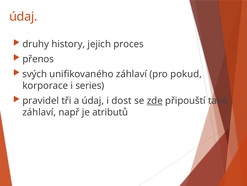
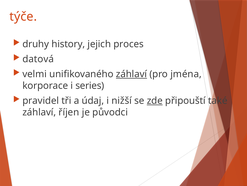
údaj at (23, 17): údaj -> týče
přenos: přenos -> datová
svých: svých -> velmi
záhlaví at (131, 74) underline: none -> present
pokud: pokud -> jména
dost: dost -> nižší
např: např -> říjen
atributů: atributů -> původci
